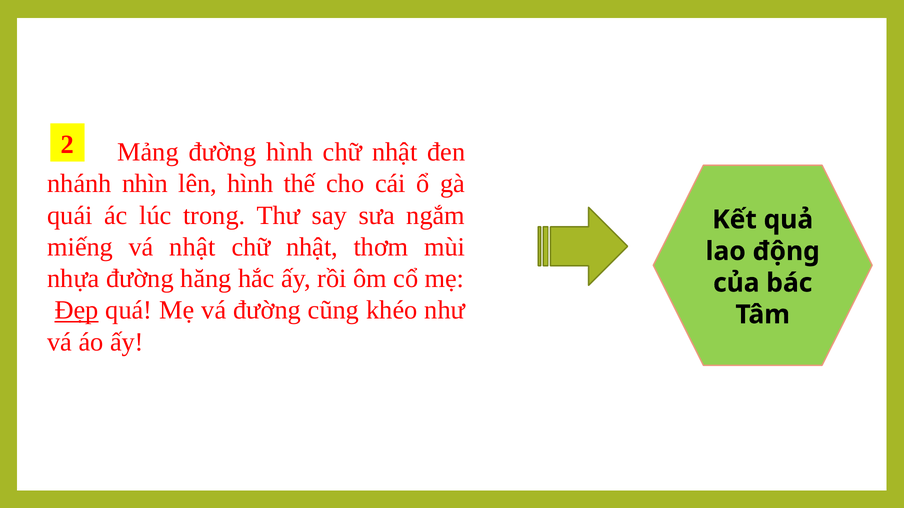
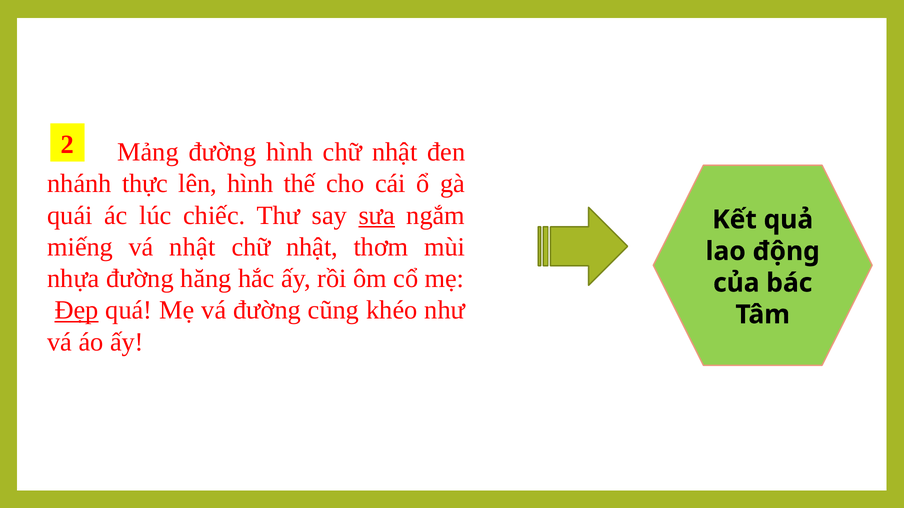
nhìn: nhìn -> thực
trong: trong -> chiếc
sưa underline: none -> present
